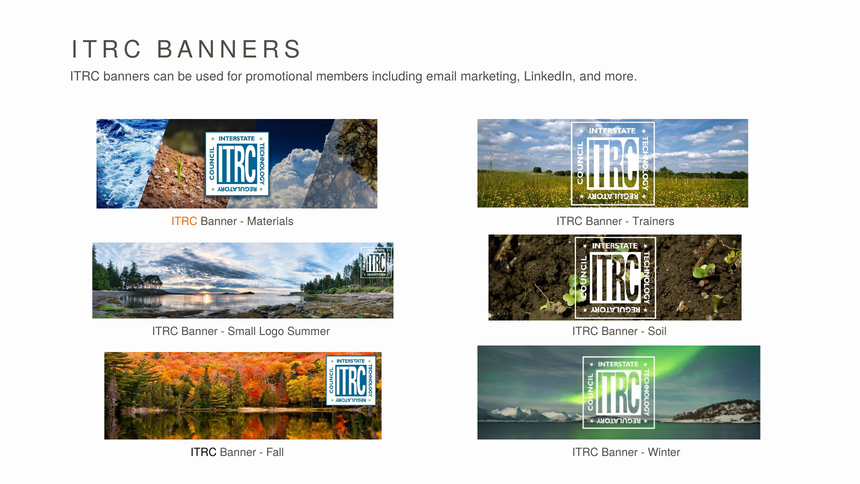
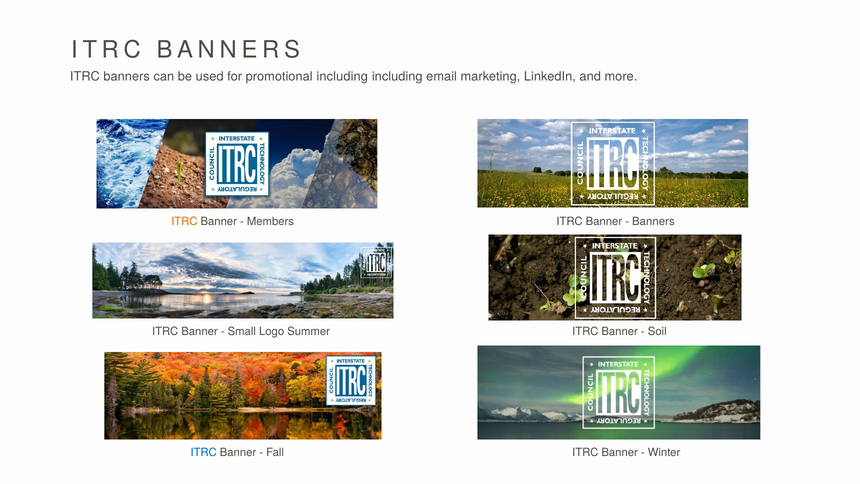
promotional members: members -> including
Materials: Materials -> Members
Trainers at (653, 221): Trainers -> Banners
ITRC at (204, 452) colour: black -> blue
